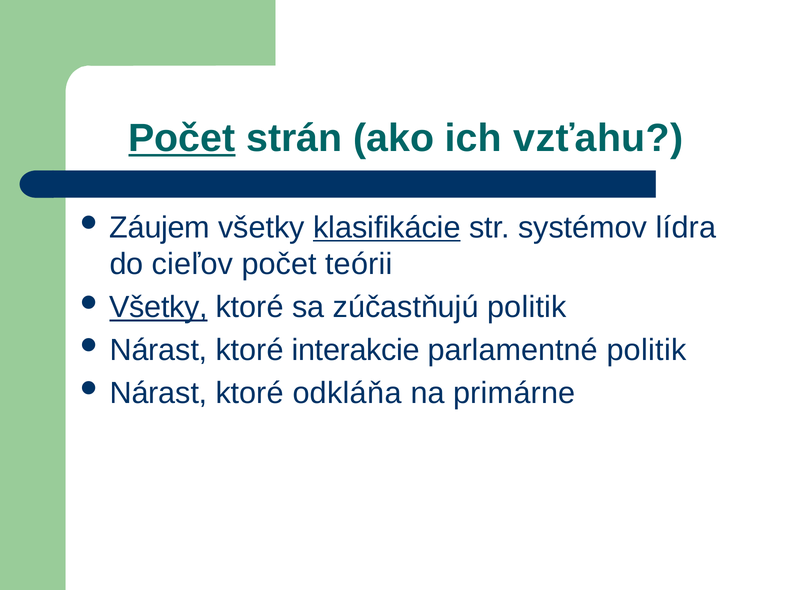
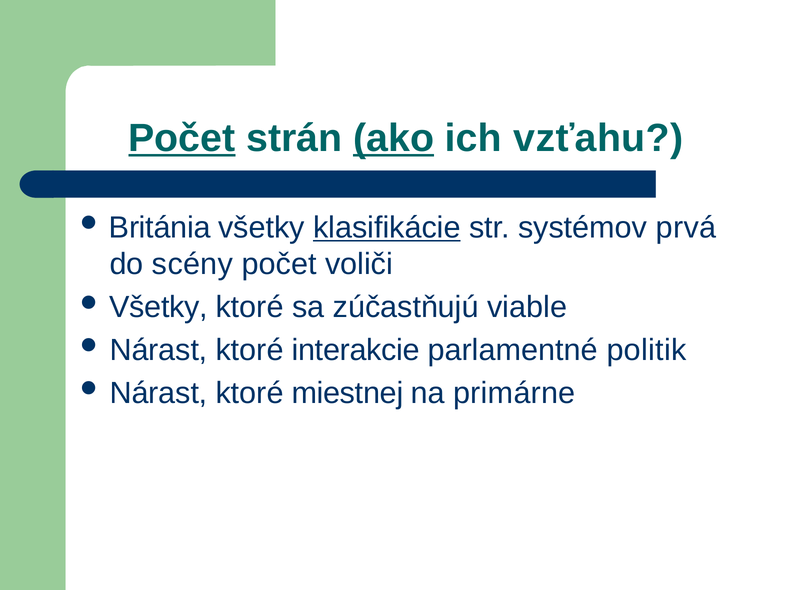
ako underline: none -> present
Záujem: Záujem -> Británia
lídra: lídra -> prvá
cieľov: cieľov -> scény
teórii: teórii -> voliči
Všetky at (159, 307) underline: present -> none
zúčastňujú politik: politik -> viable
odkláňa: odkláňa -> miestnej
